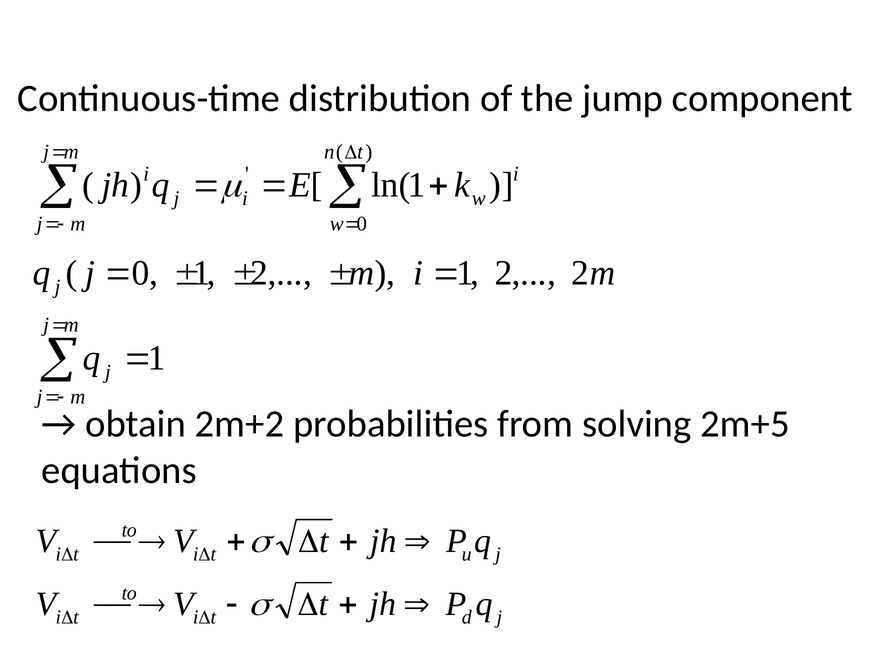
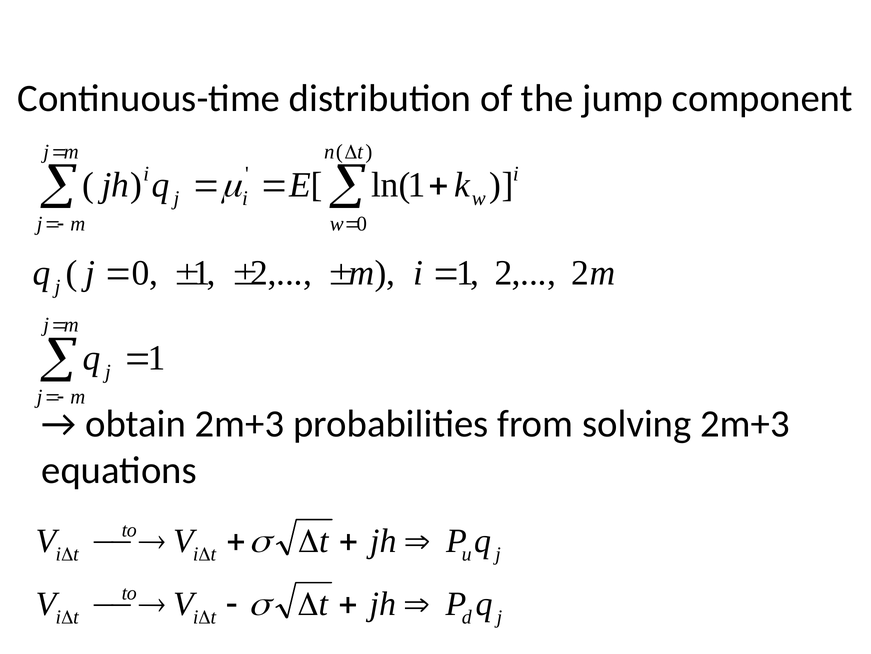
obtain 2m+2: 2m+2 -> 2m+3
solving 2m+5: 2m+5 -> 2m+3
